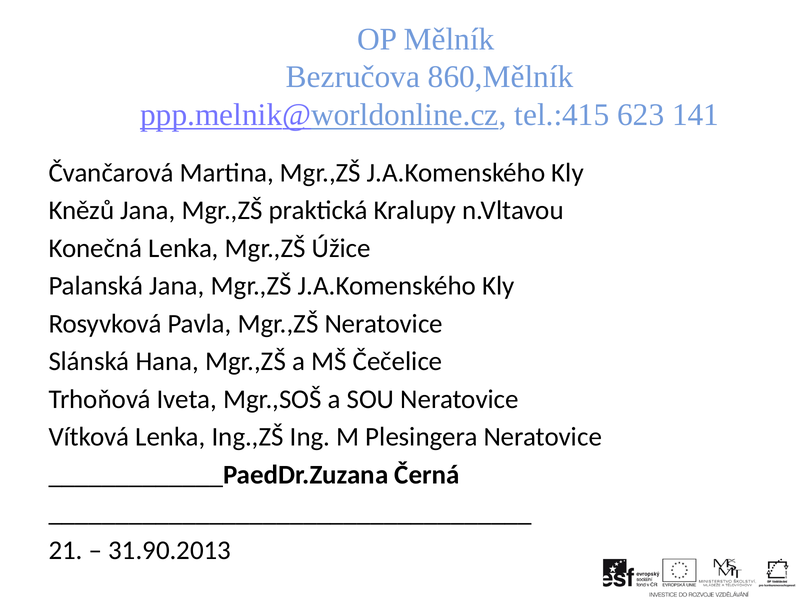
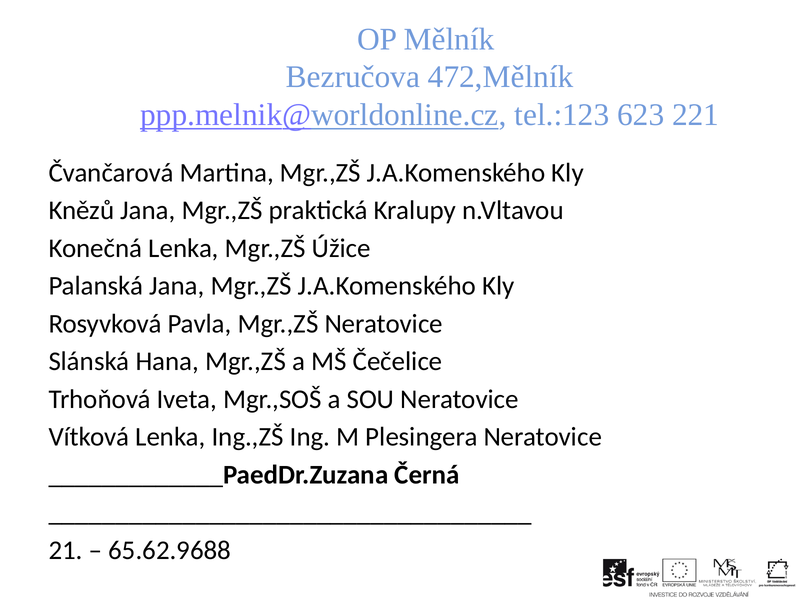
860,Mělník: 860,Mělník -> 472,Mělník
tel.:415: tel.:415 -> tel.:123
141: 141 -> 221
31.90.2013: 31.90.2013 -> 65.62.9688
